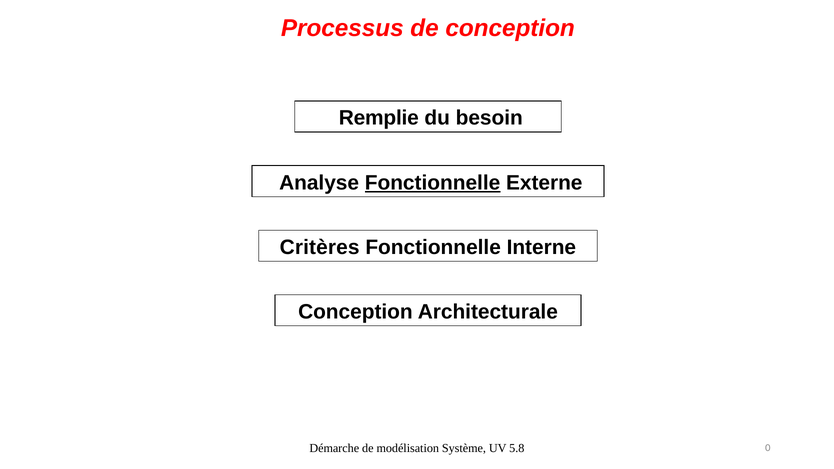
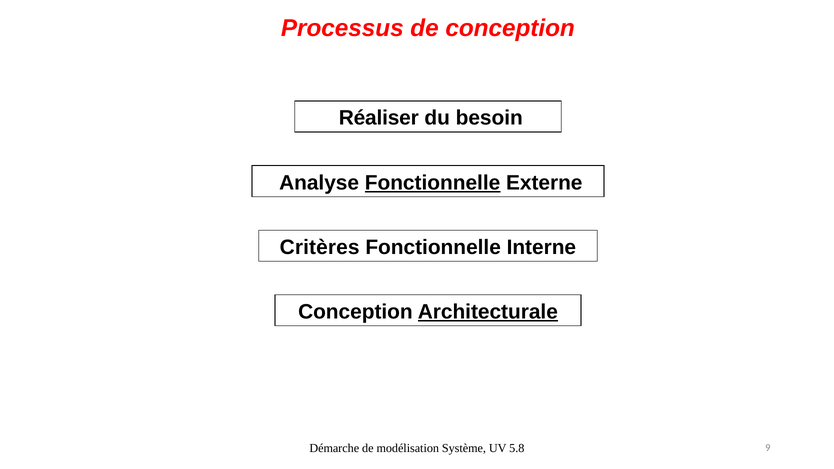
Remplie: Remplie -> Réaliser
Architecturale underline: none -> present
0: 0 -> 9
